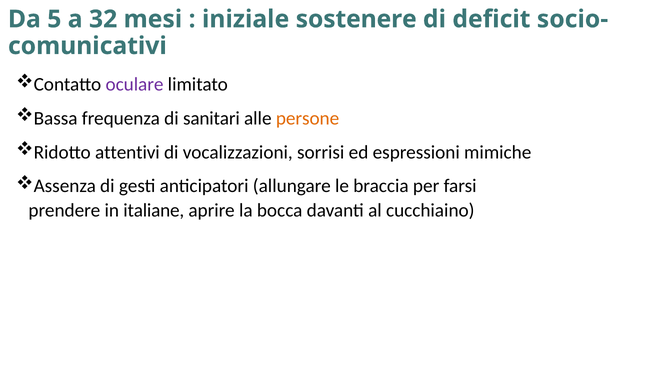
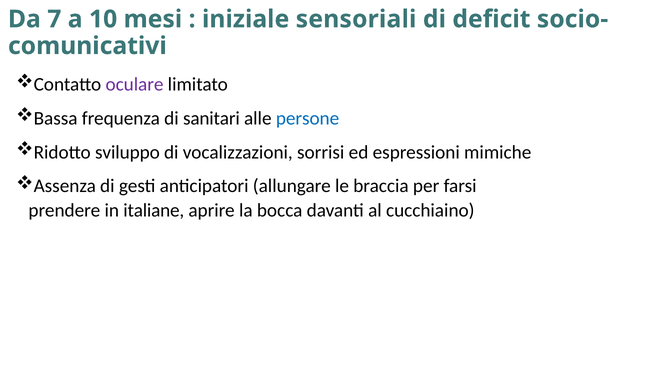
5: 5 -> 7
32: 32 -> 10
sostenere: sostenere -> sensoriali
persone colour: orange -> blue
attentivi: attentivi -> sviluppo
